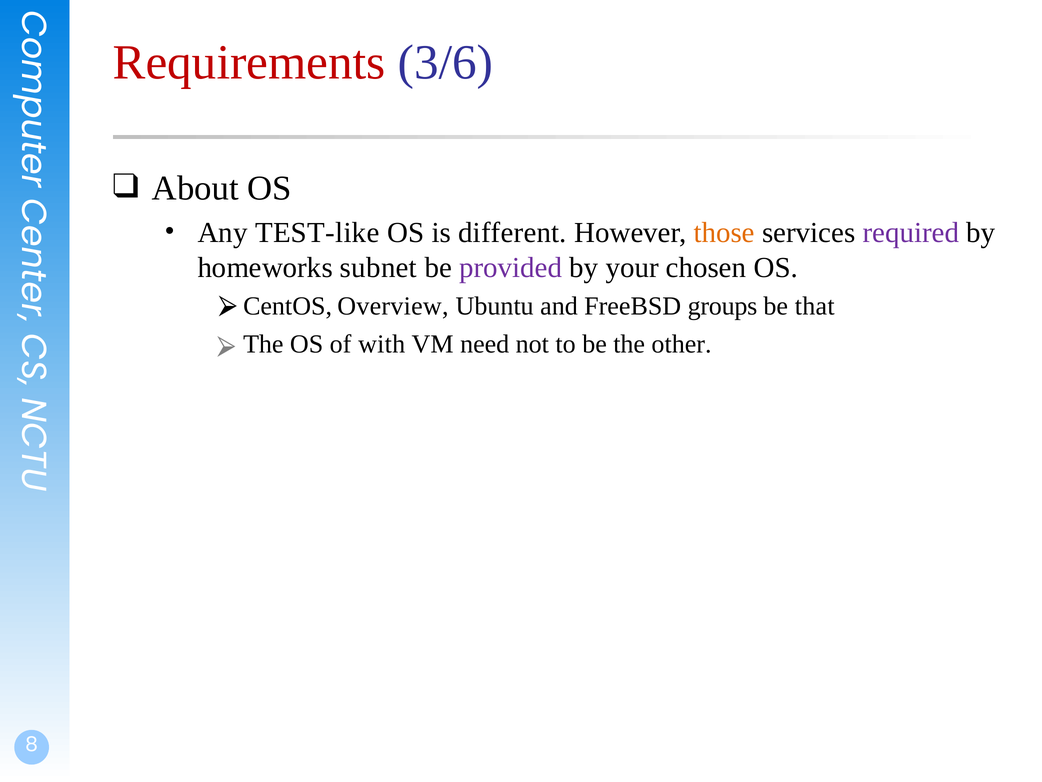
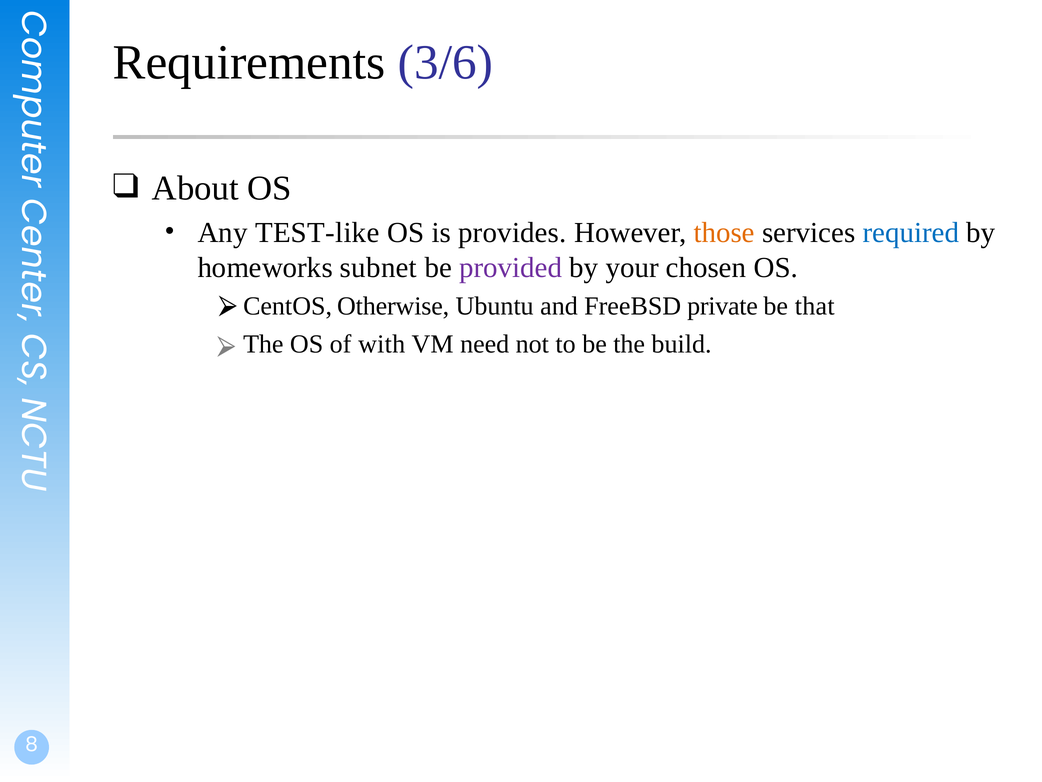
Requirements colour: red -> black
different: different -> provides
required colour: purple -> blue
Overview: Overview -> Otherwise
groups: groups -> private
other: other -> build
